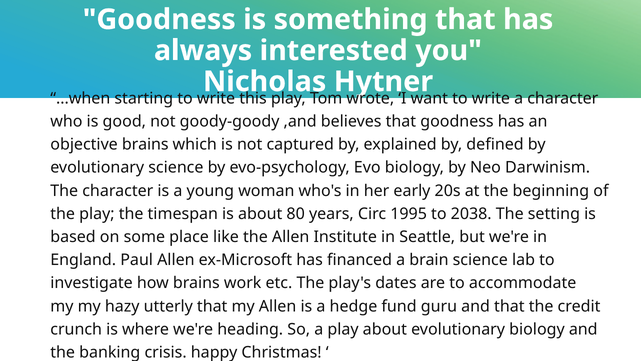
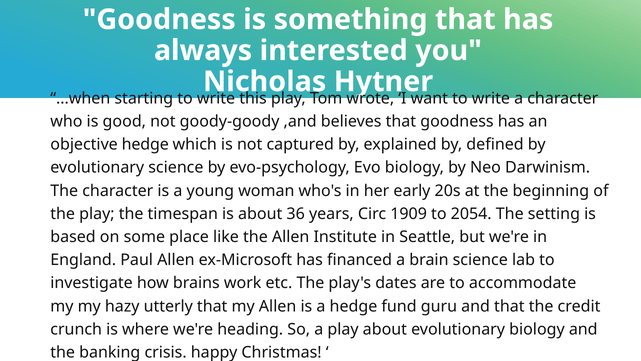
objective brains: brains -> hedge
80: 80 -> 36
1995: 1995 -> 1909
2038: 2038 -> 2054
